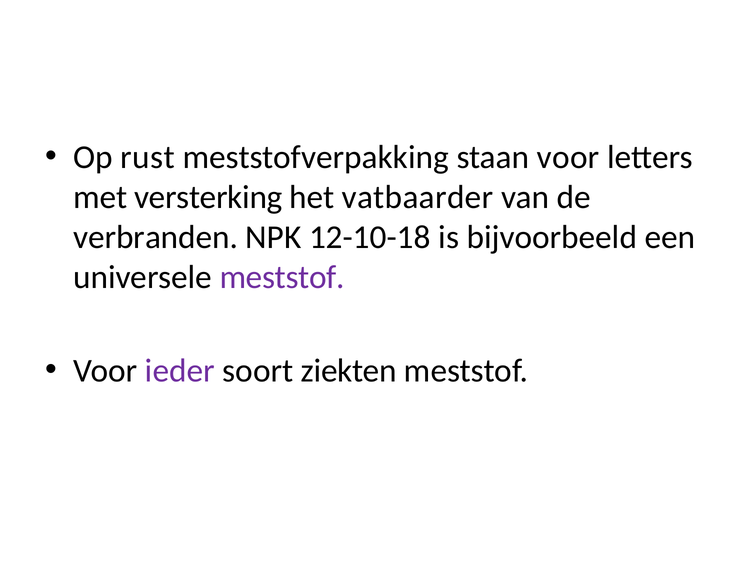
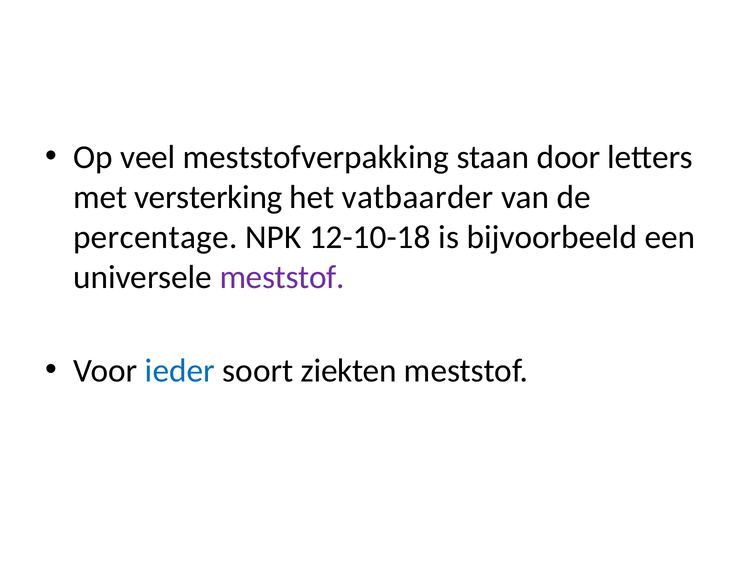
rust: rust -> veel
staan voor: voor -> door
verbranden: verbranden -> percentage
ieder colour: purple -> blue
